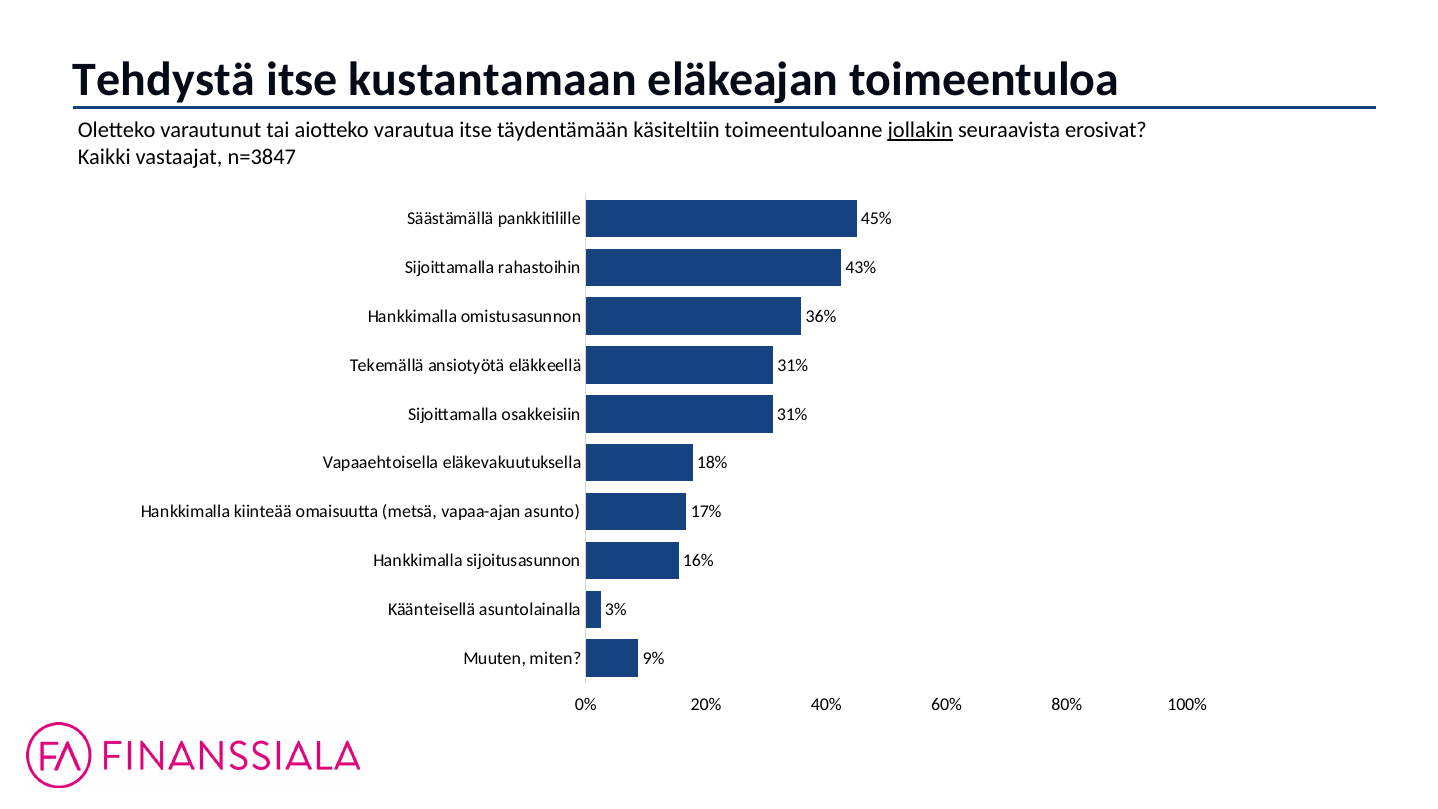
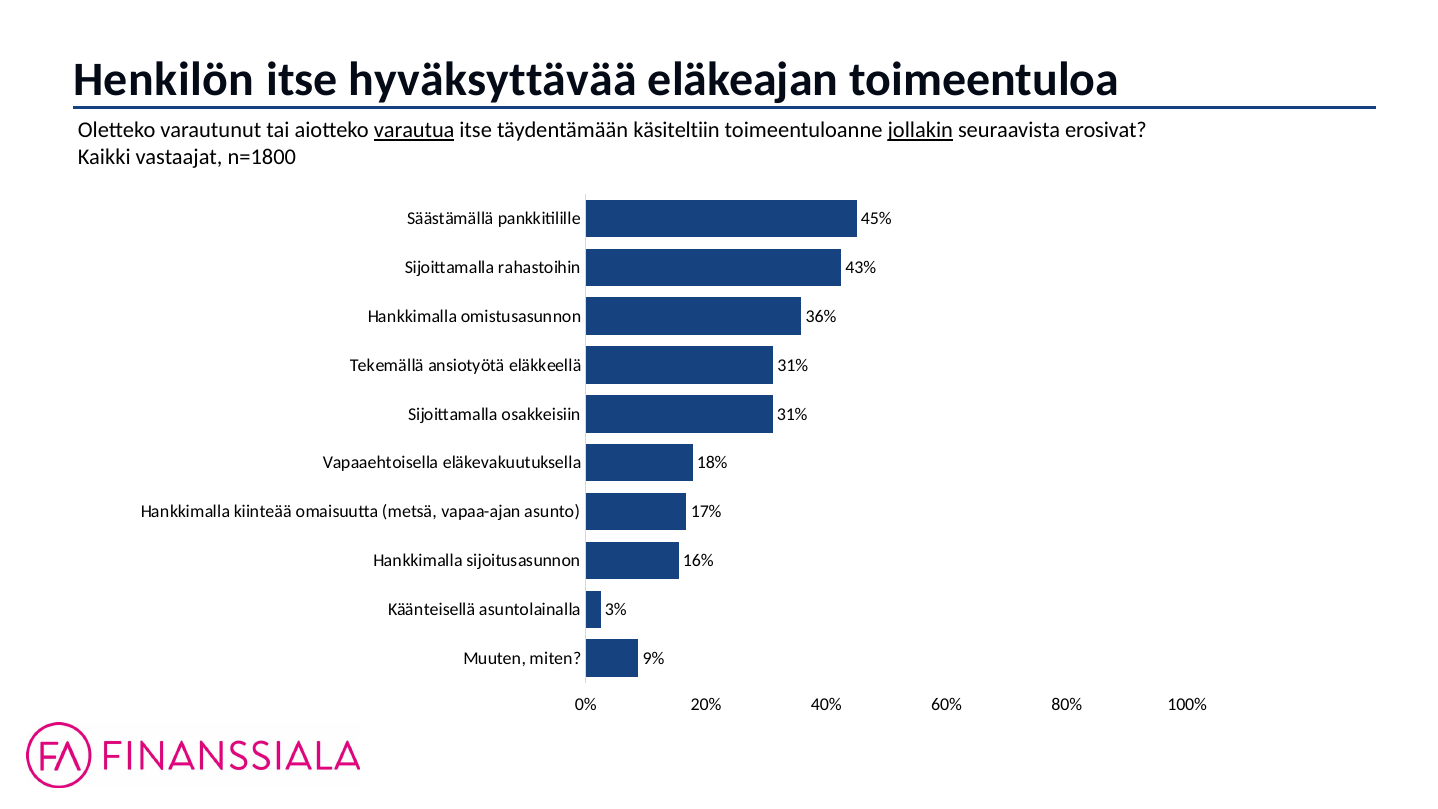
Tehdystä: Tehdystä -> Henkilön
kustantamaan: kustantamaan -> hyväksyttävää
varautua underline: none -> present
n=3847: n=3847 -> n=1800
